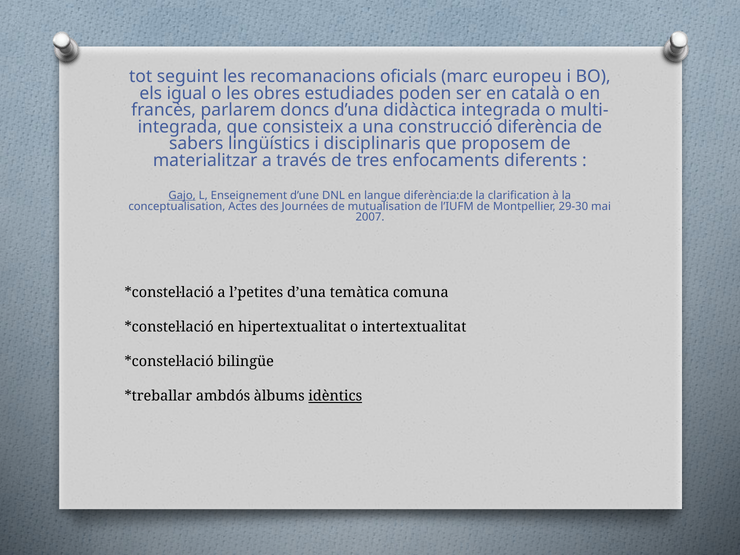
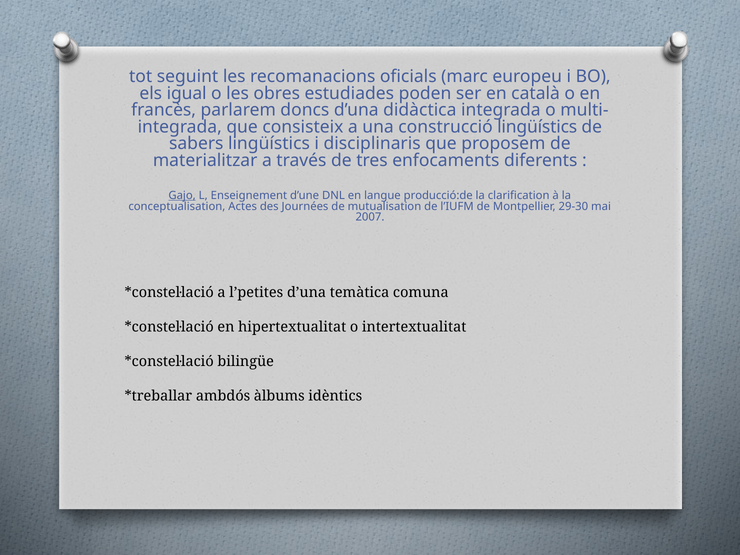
construcció diferència: diferència -> lingüístics
diferència:de: diferència:de -> producció:de
idèntics underline: present -> none
